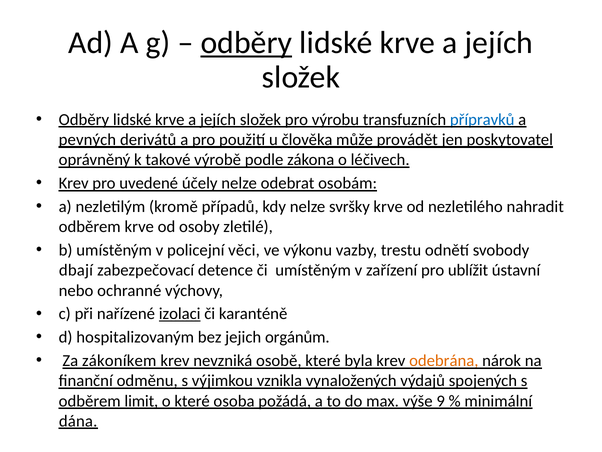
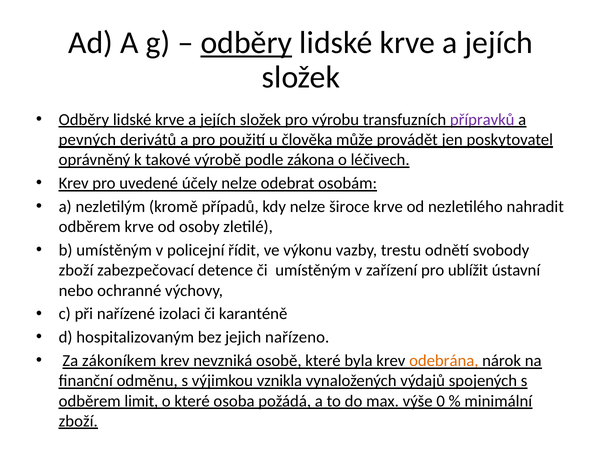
přípravků colour: blue -> purple
svršky: svršky -> široce
věci: věci -> řídit
dbají at (76, 270): dbají -> zboží
izolaci underline: present -> none
orgánům: orgánům -> nařízeno
9: 9 -> 0
dána at (78, 421): dána -> zboží
